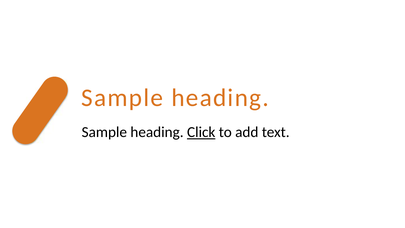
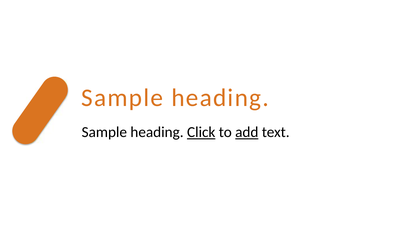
add underline: none -> present
